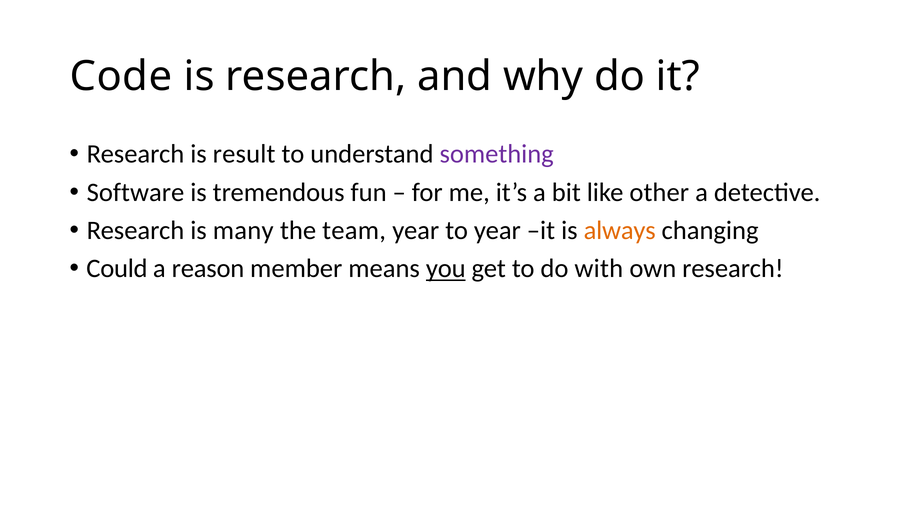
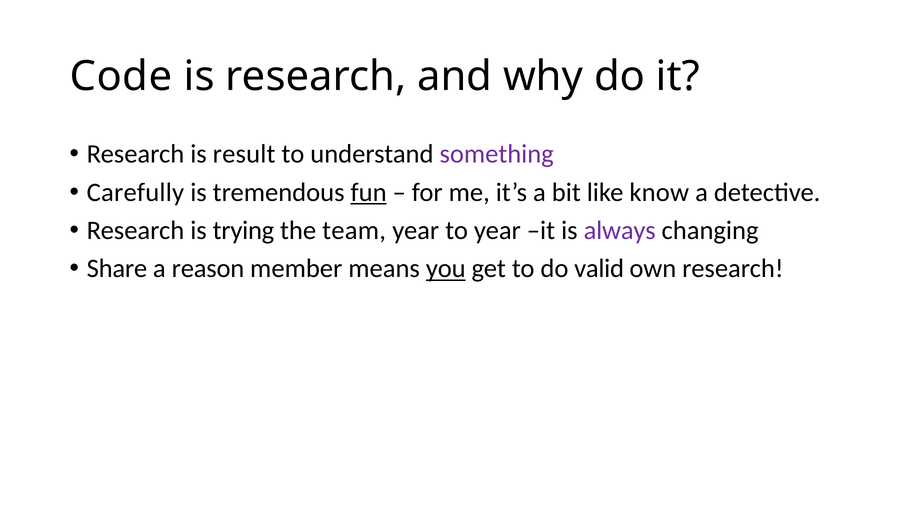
Software: Software -> Carefully
fun underline: none -> present
other: other -> know
many: many -> trying
always colour: orange -> purple
Could: Could -> Share
with: with -> valid
